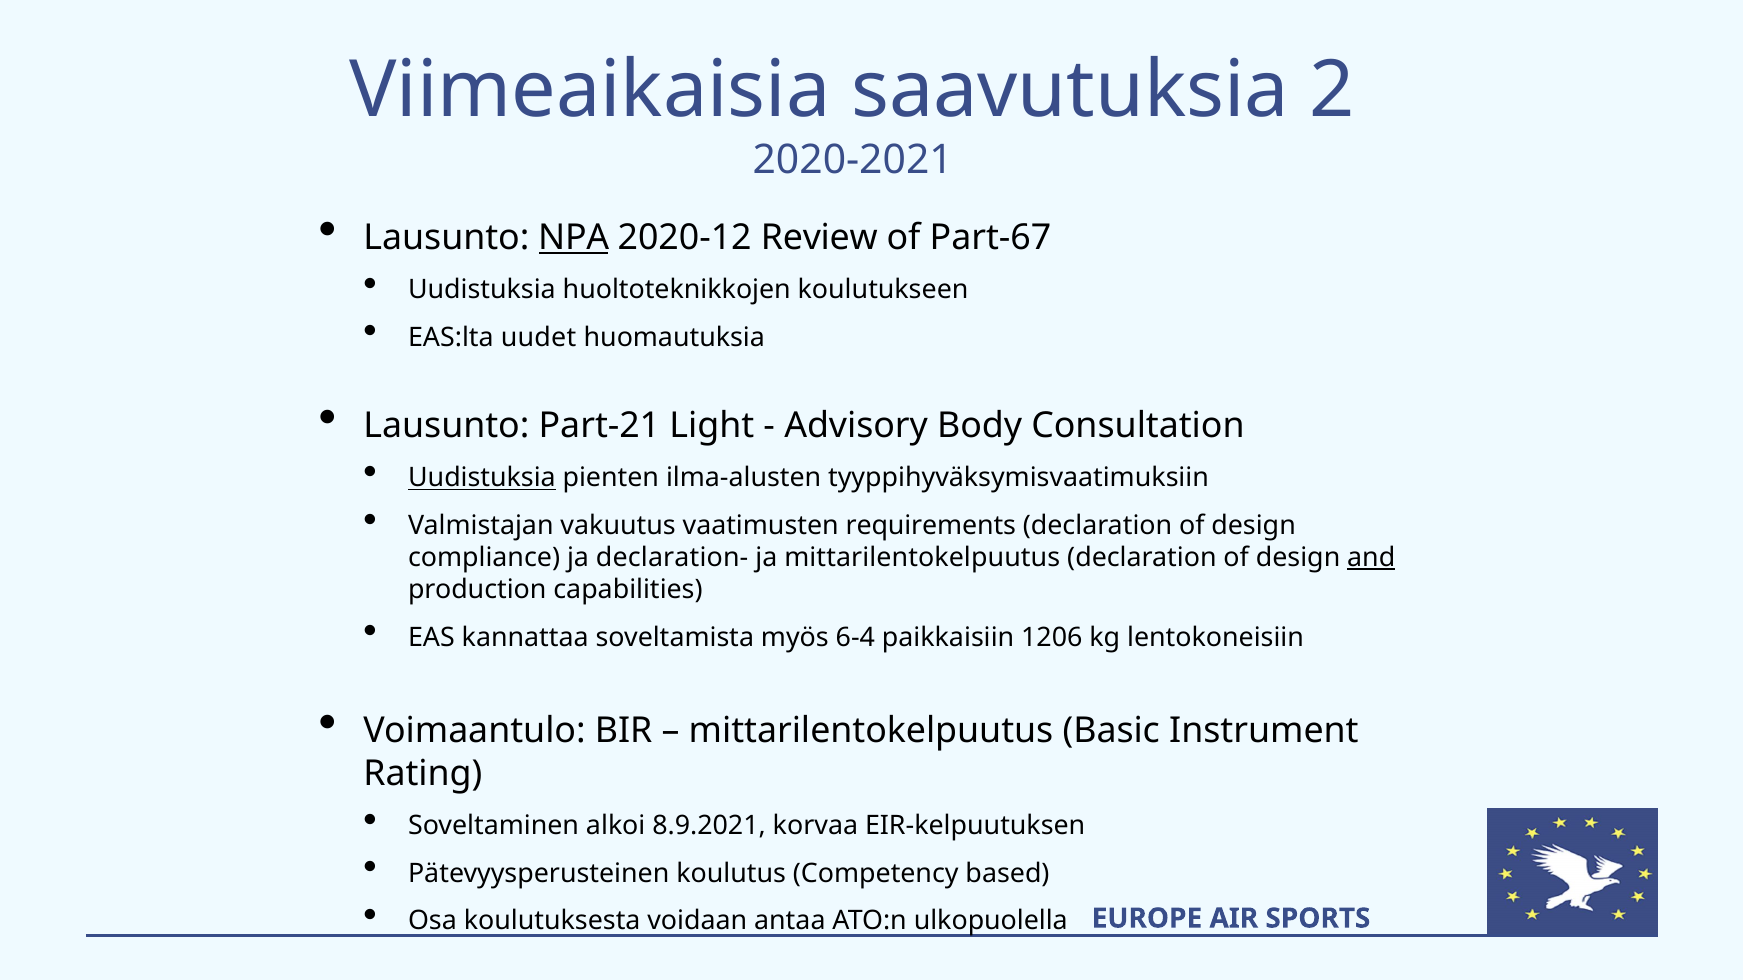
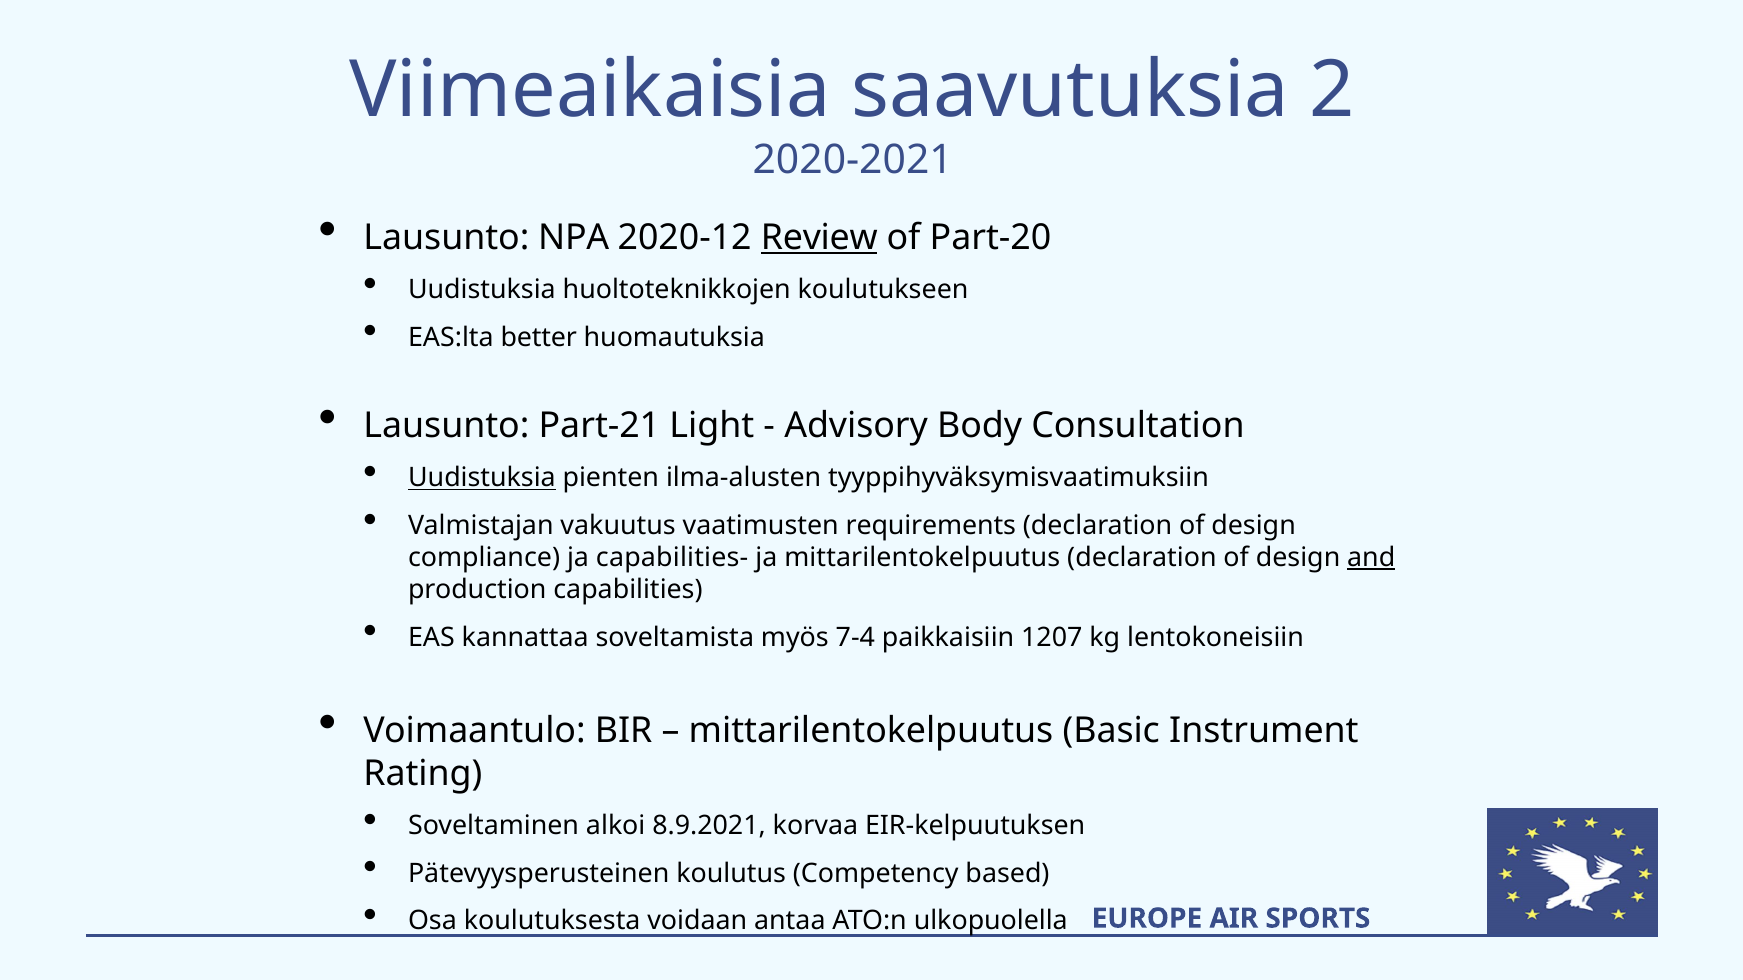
NPA underline: present -> none
Review underline: none -> present
Part-67: Part-67 -> Part-20
uudet: uudet -> better
declaration-: declaration- -> capabilities-
6-4: 6-4 -> 7-4
1206: 1206 -> 1207
